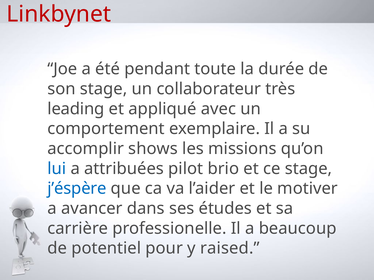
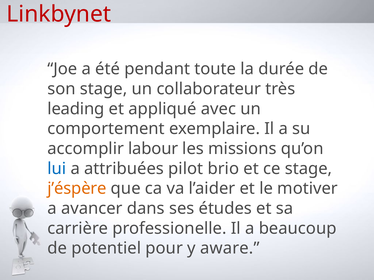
shows: shows -> labour
j’éspère colour: blue -> orange
raised: raised -> aware
